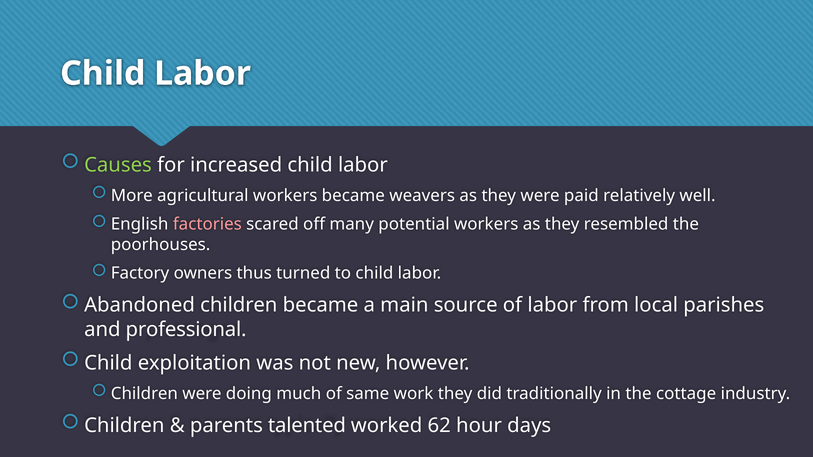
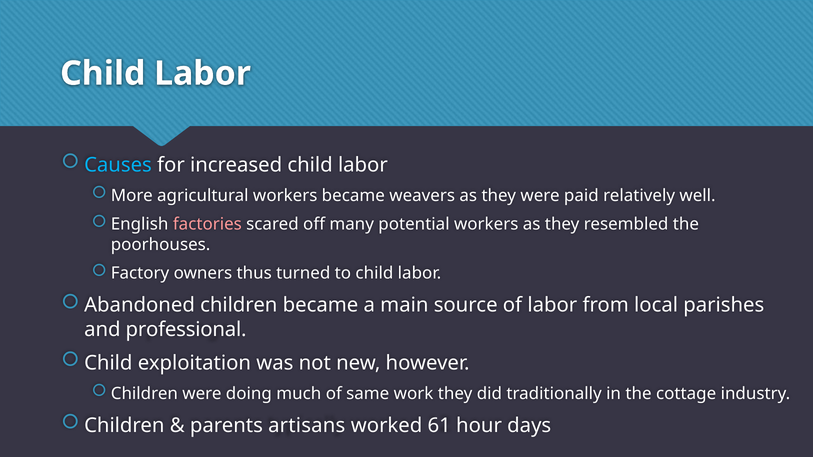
Causes colour: light green -> light blue
talented: talented -> artisans
62: 62 -> 61
